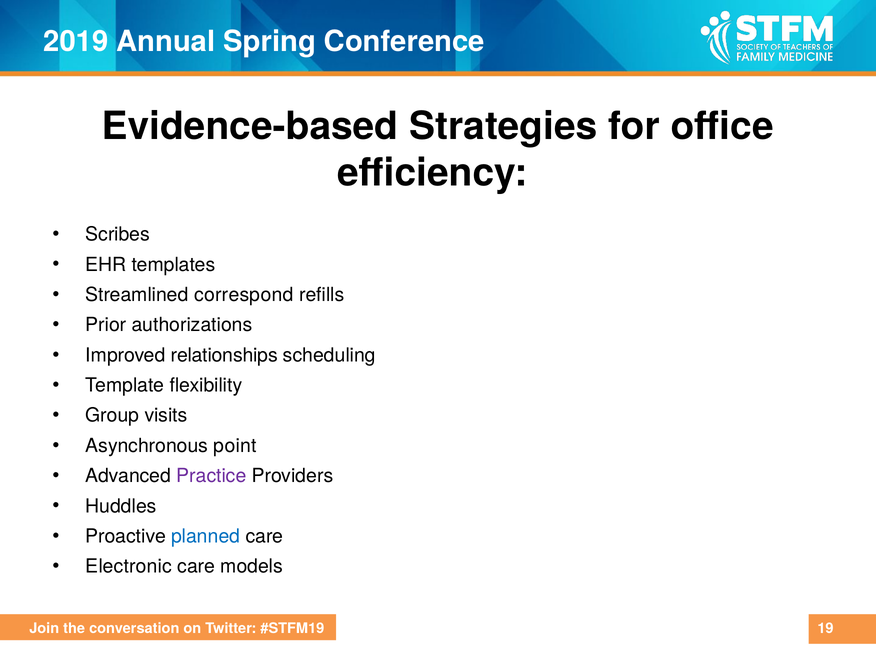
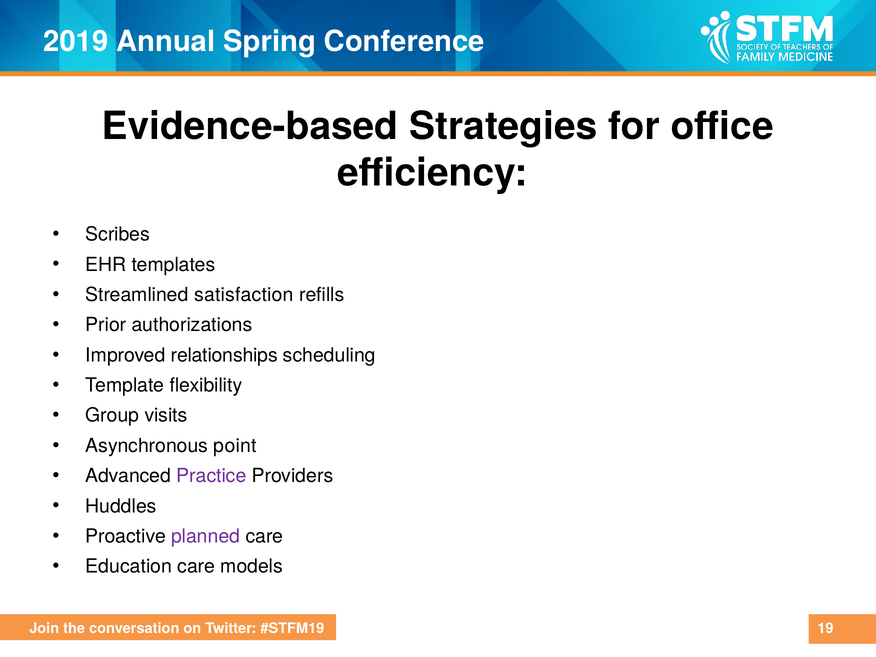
correspond: correspond -> satisfaction
planned colour: blue -> purple
Electronic: Electronic -> Education
